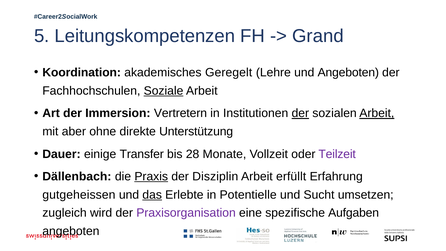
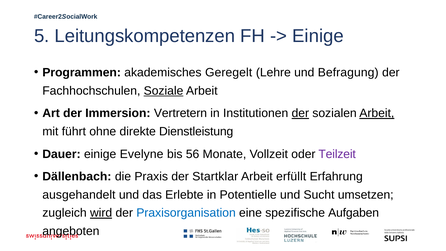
Grand at (318, 36): Grand -> Einige
Koordination: Koordination -> Programmen
und Angeboten: Angeboten -> Befragung
aber: aber -> führt
Unterstützung: Unterstützung -> Dienstleistung
Transfer: Transfer -> Evelyne
28: 28 -> 56
Praxis underline: present -> none
Disziplin: Disziplin -> Startklar
gutgeheissen: gutgeheissen -> ausgehandelt
das underline: present -> none
wird underline: none -> present
Praxisorganisation colour: purple -> blue
